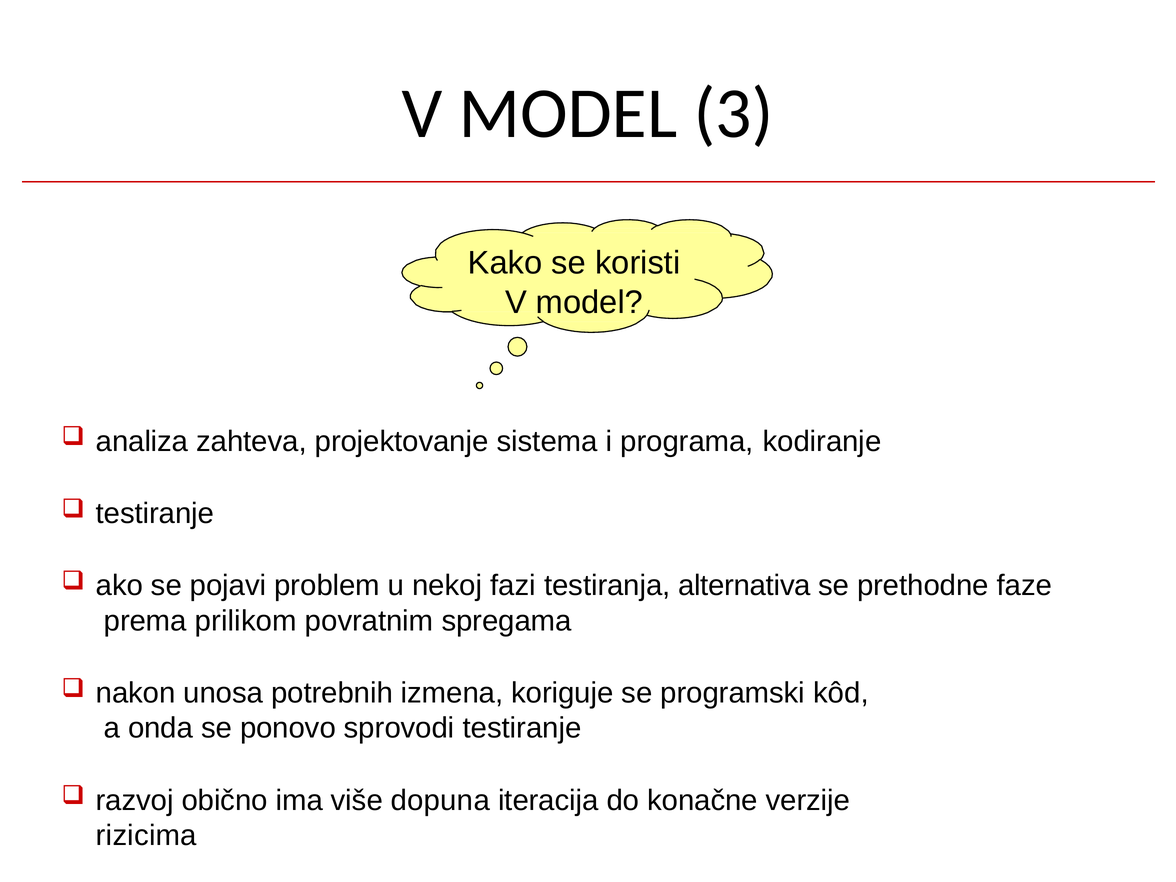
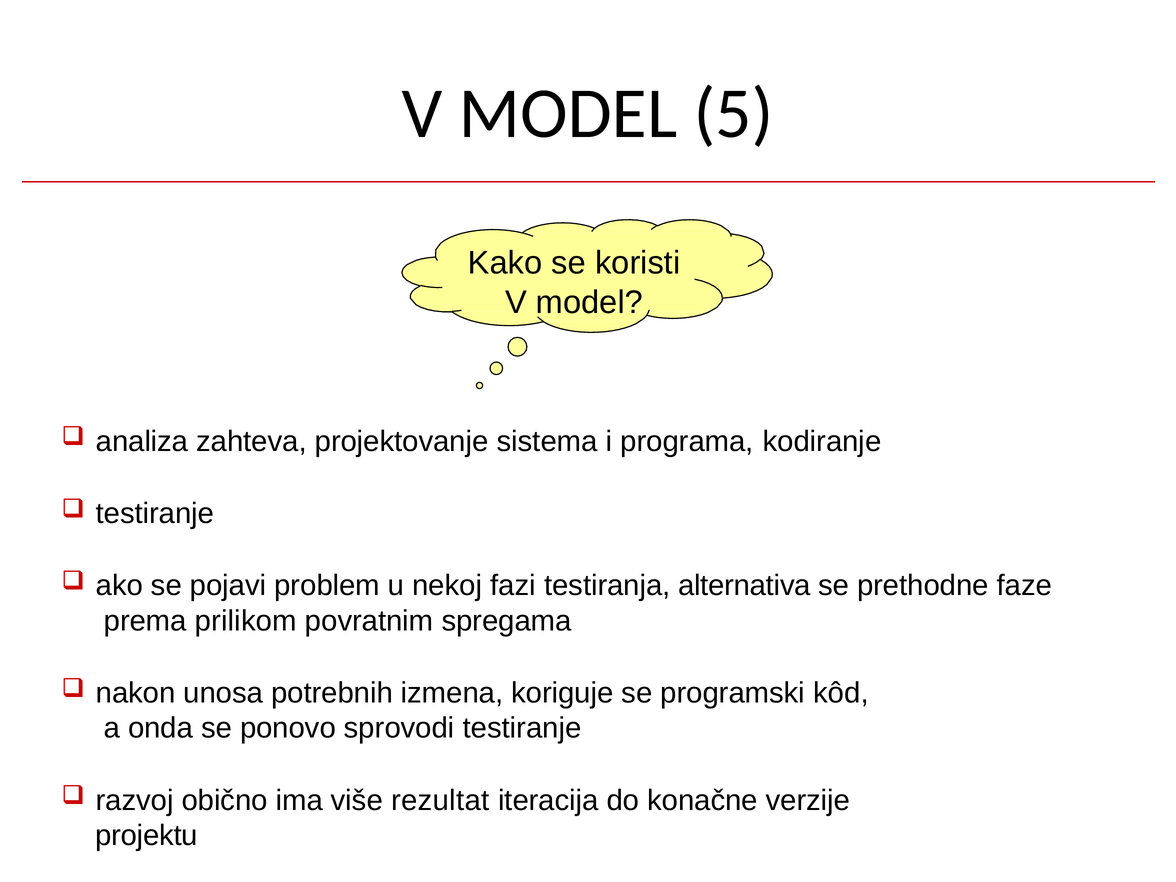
3: 3 -> 5
dopuna: dopuna -> rezultat
rizicima: rizicima -> projektu
